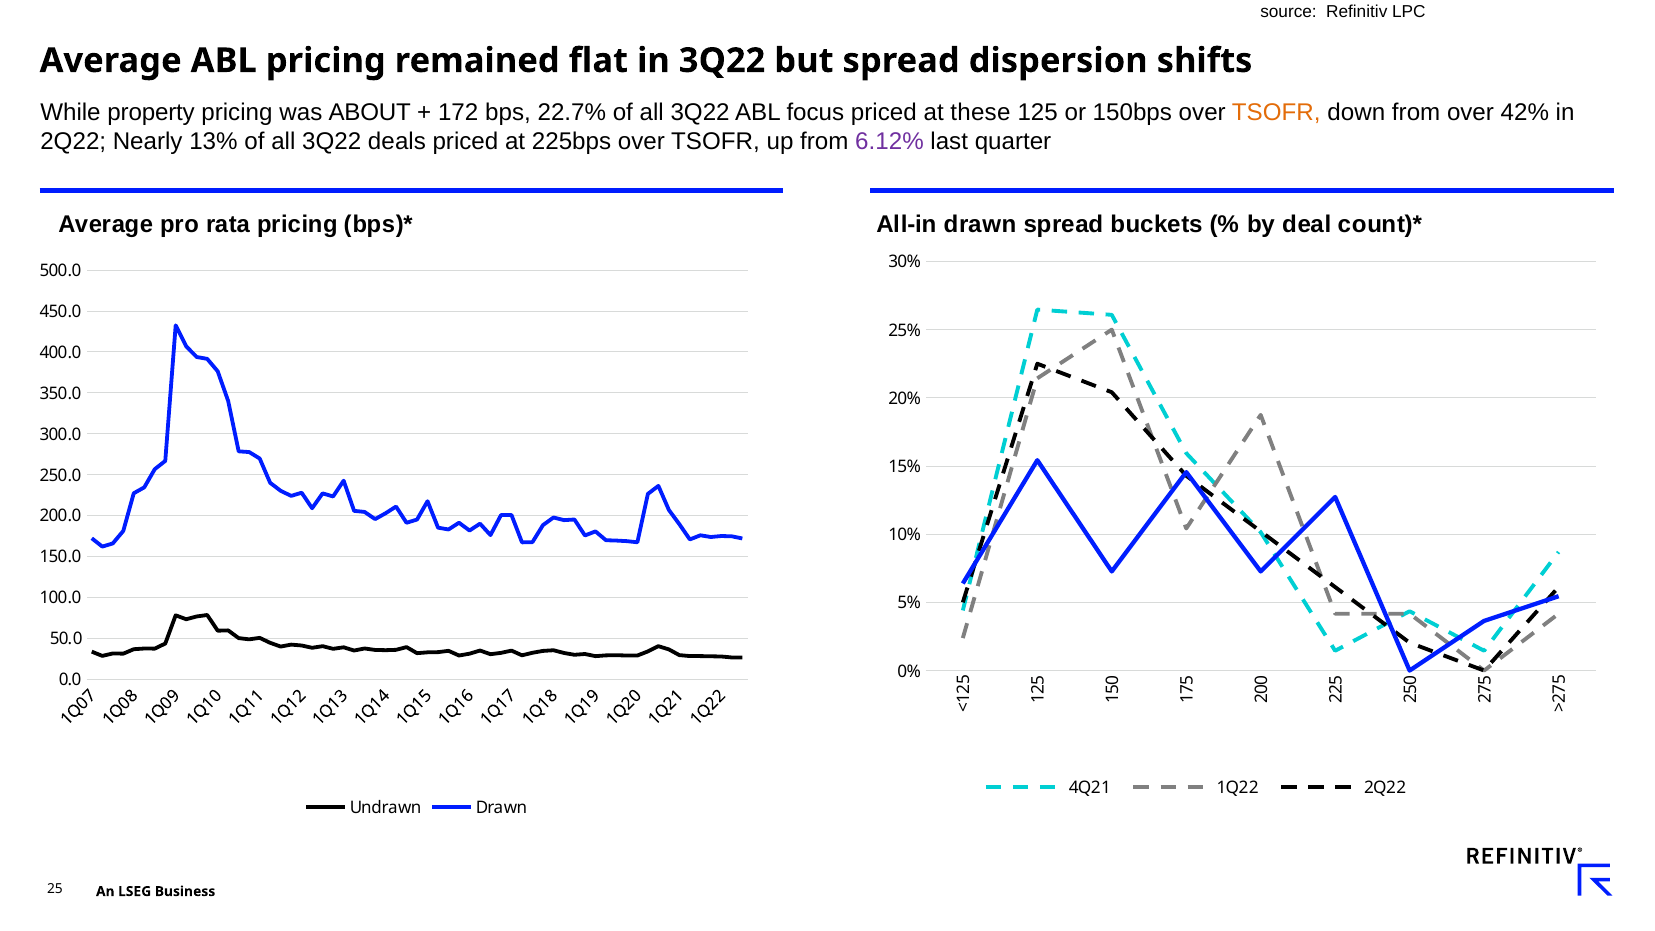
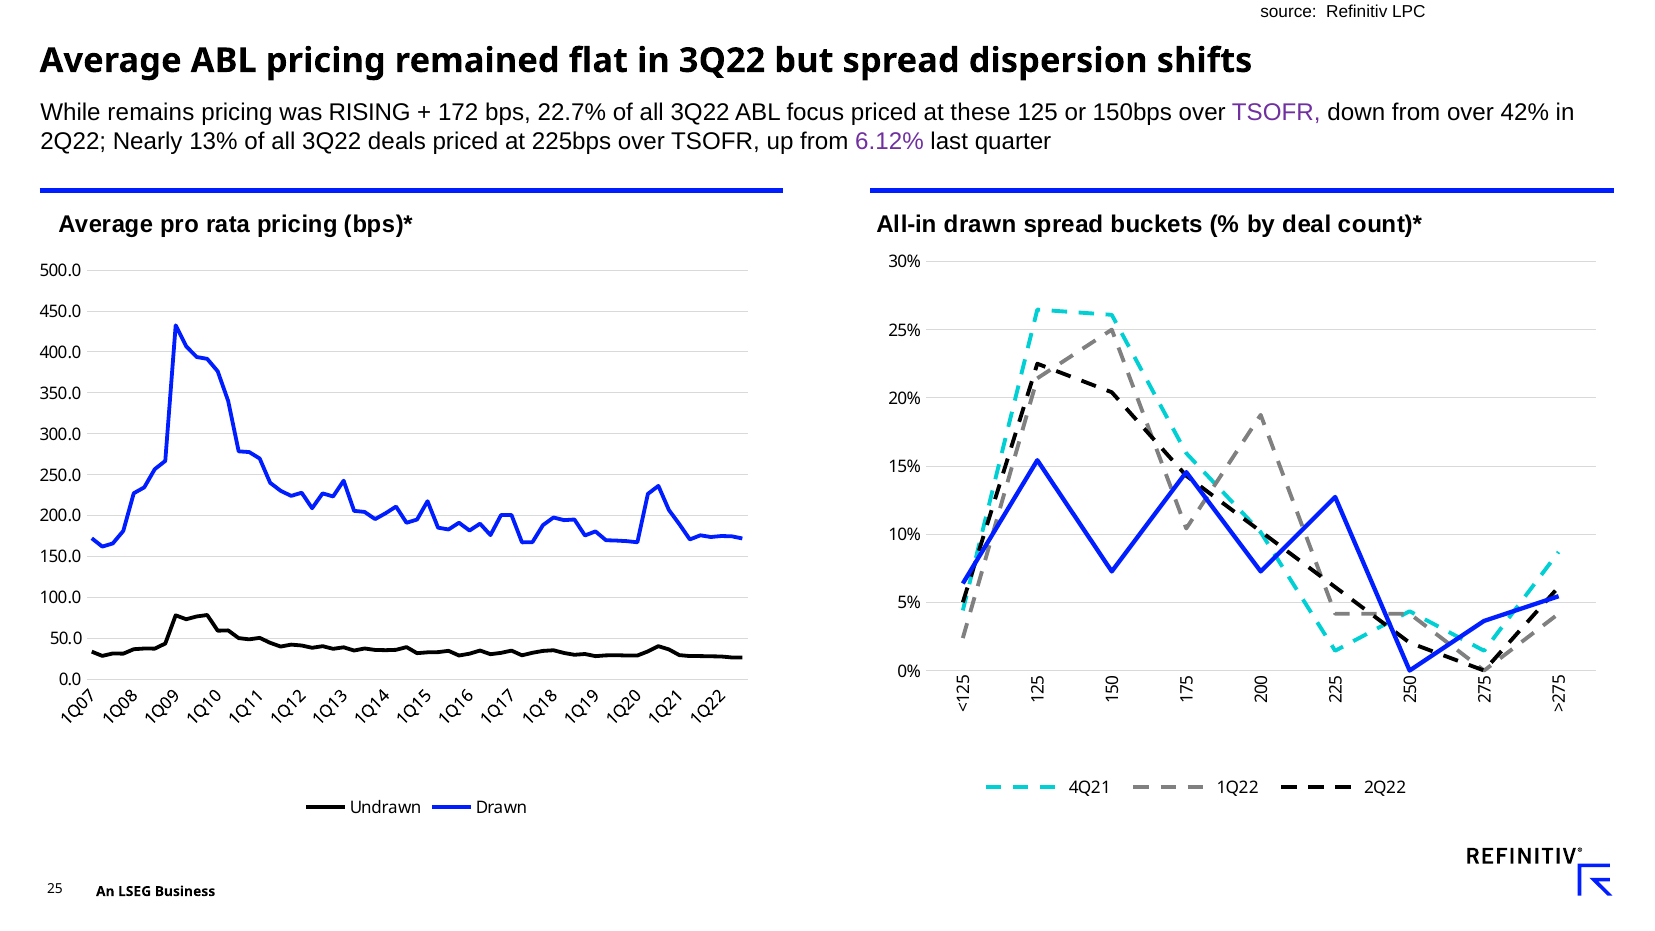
property: property -> remains
ABOUT: ABOUT -> RISING
TSOFR at (1276, 112) colour: orange -> purple
